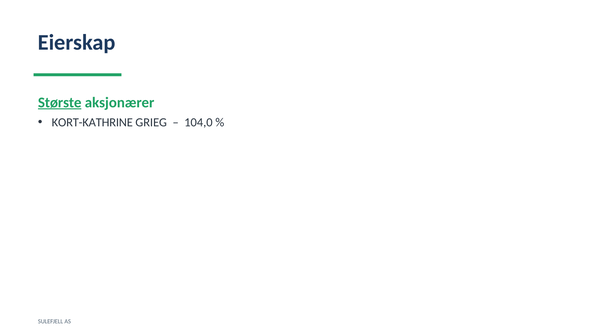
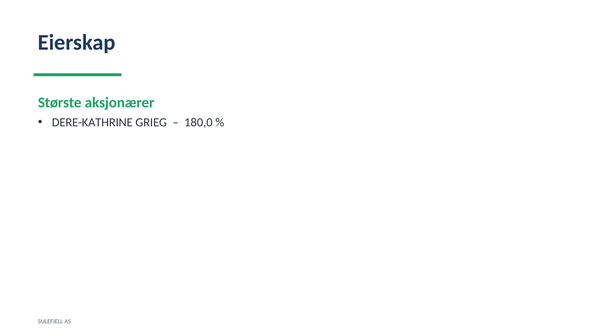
Største underline: present -> none
KORT-KATHRINE: KORT-KATHRINE -> DERE-KATHRINE
104,0: 104,0 -> 180,0
